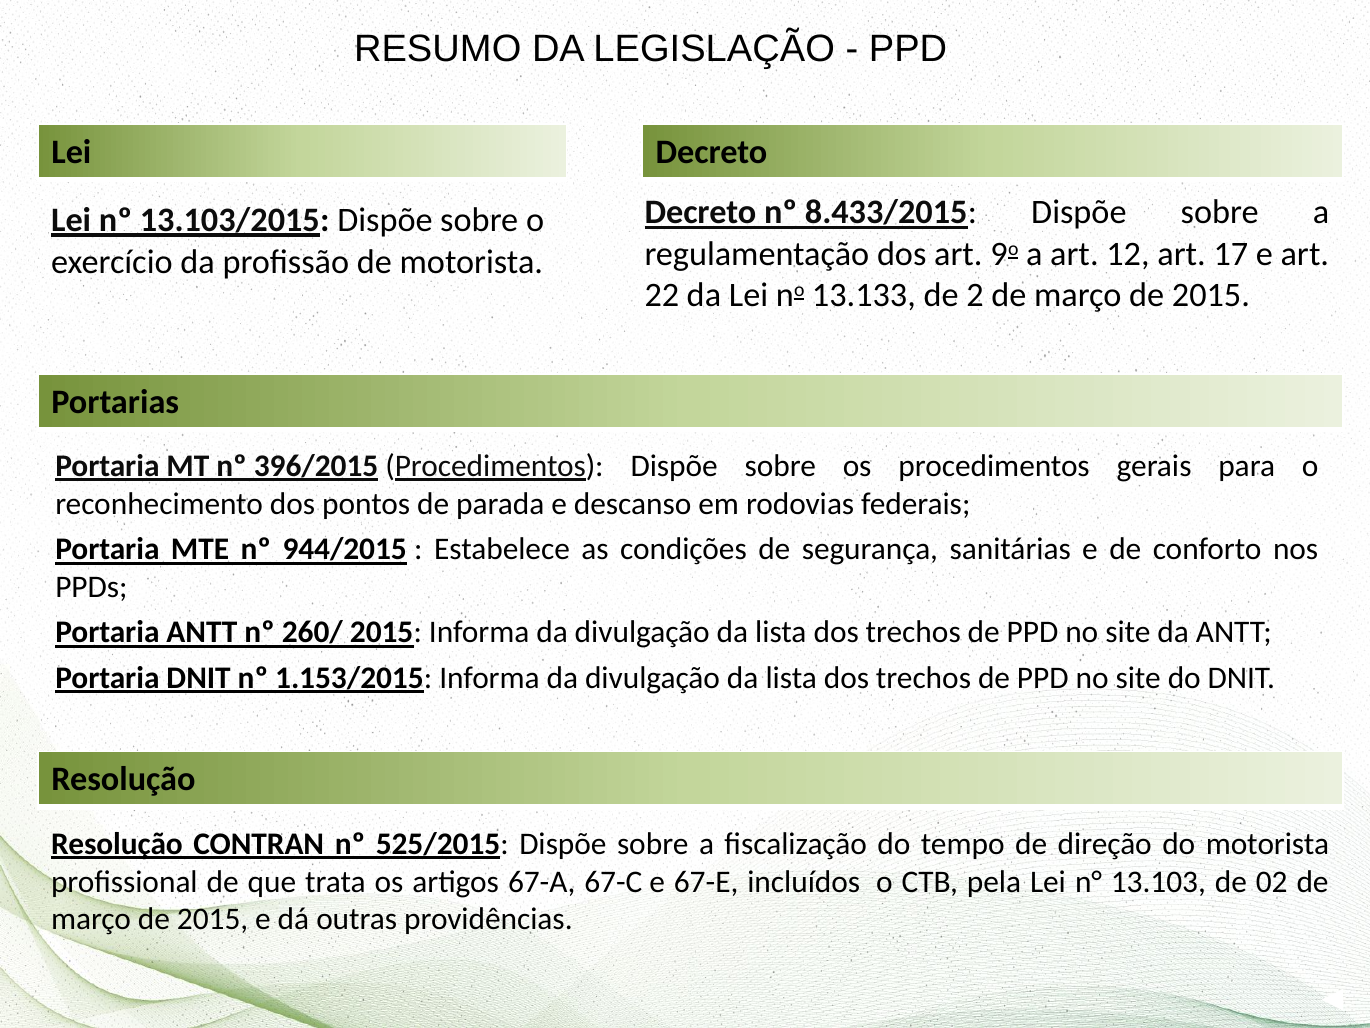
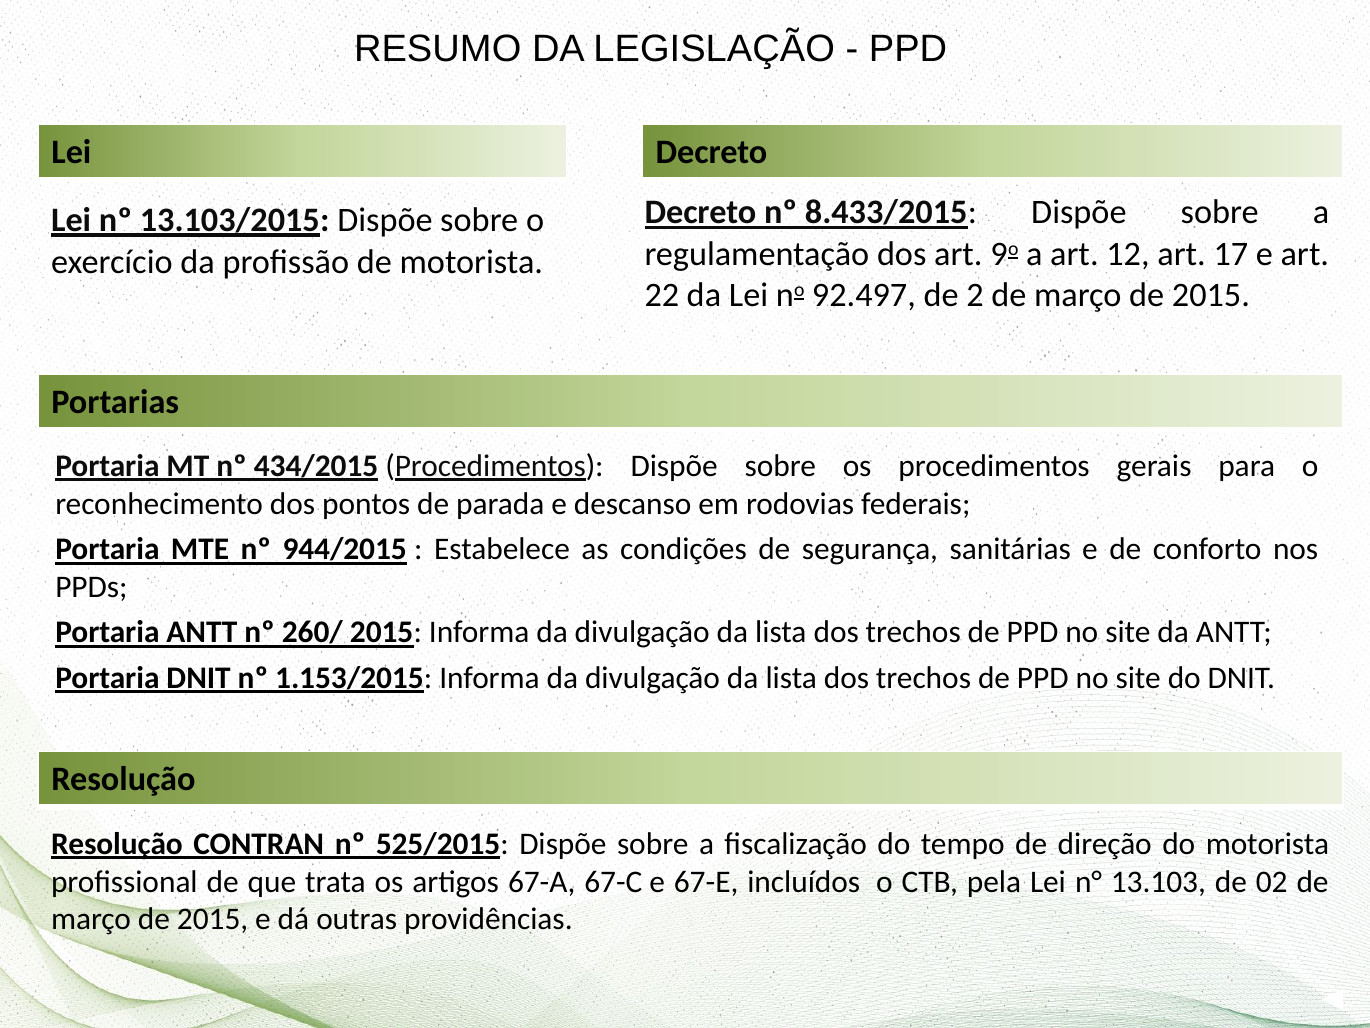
13.133: 13.133 -> 92.497
396/2015: 396/2015 -> 434/2015
